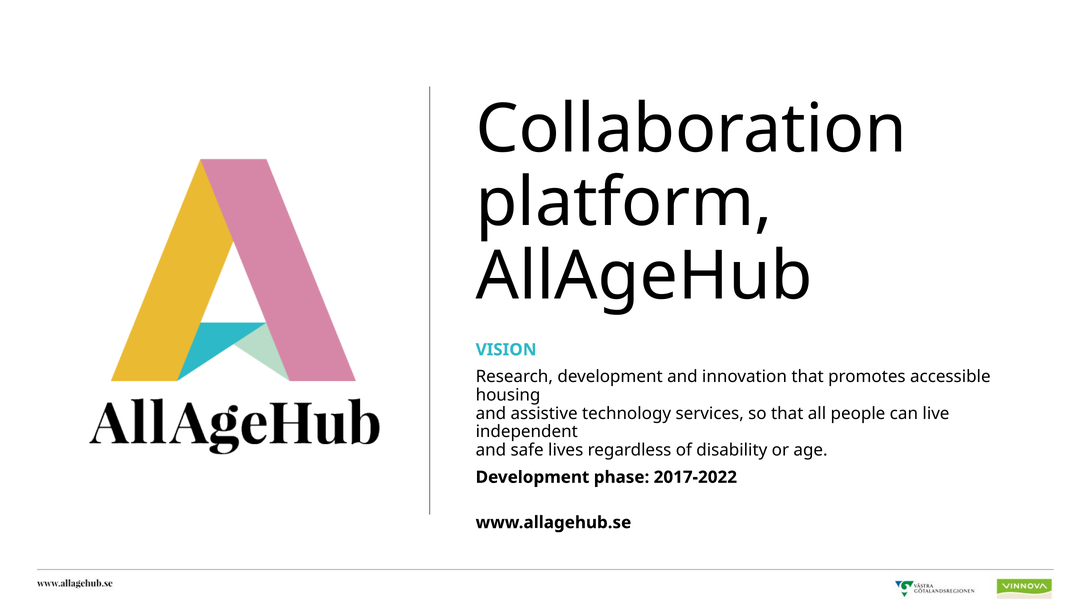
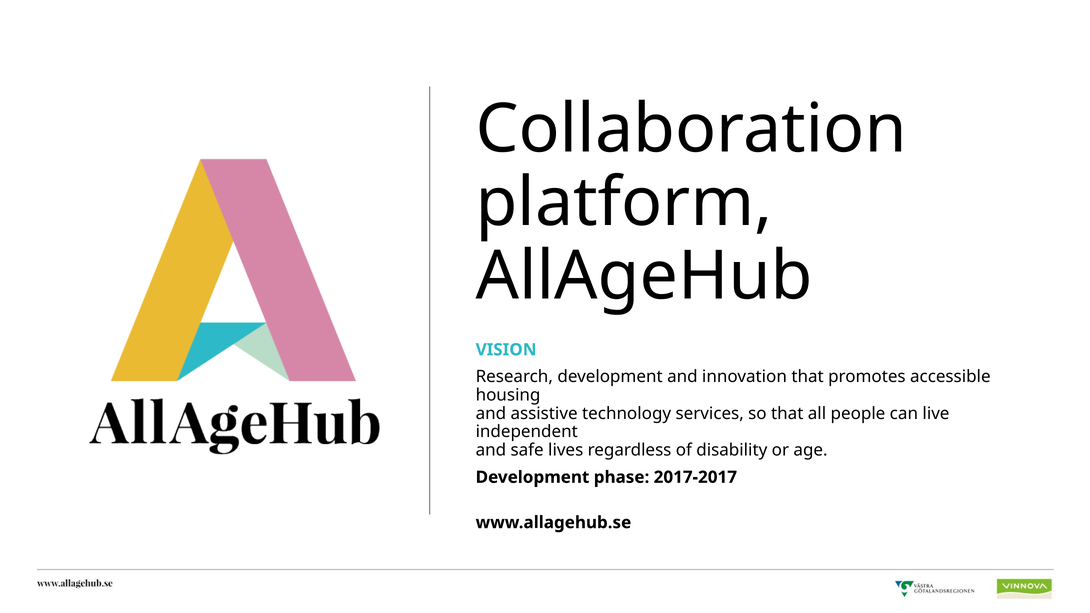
2017-2022: 2017-2022 -> 2017-2017
